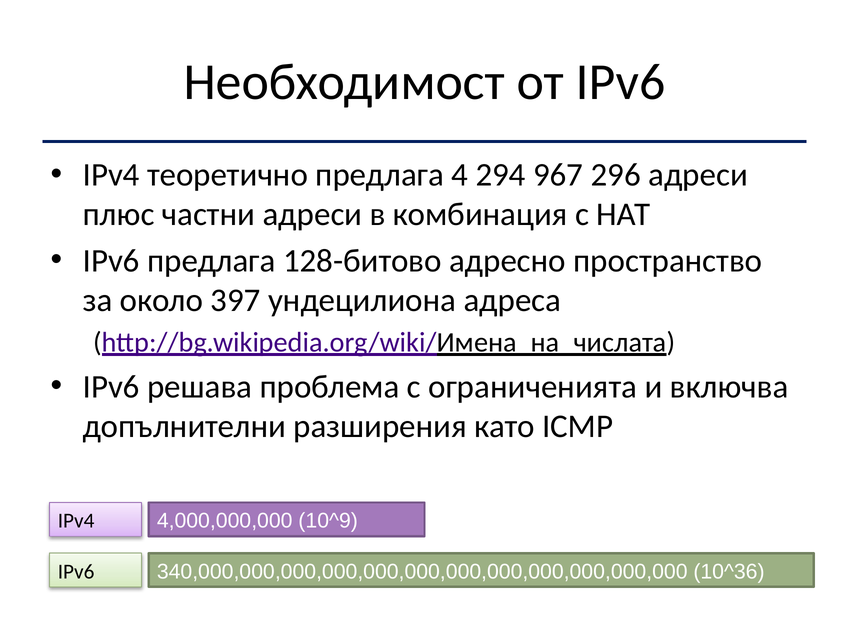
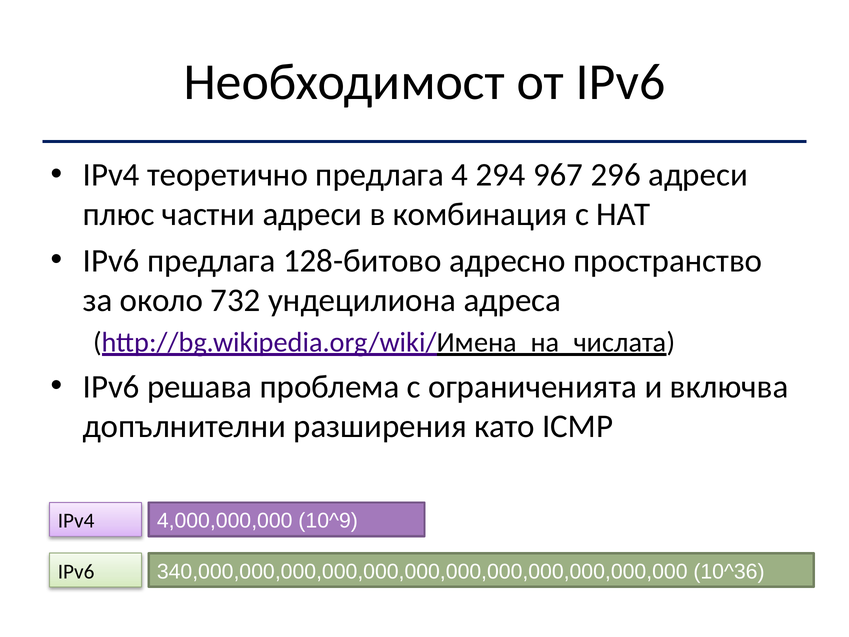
397: 397 -> 732
